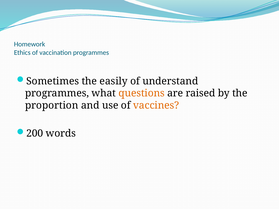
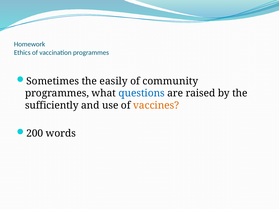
understand: understand -> community
questions colour: orange -> blue
proportion: proportion -> sufficiently
